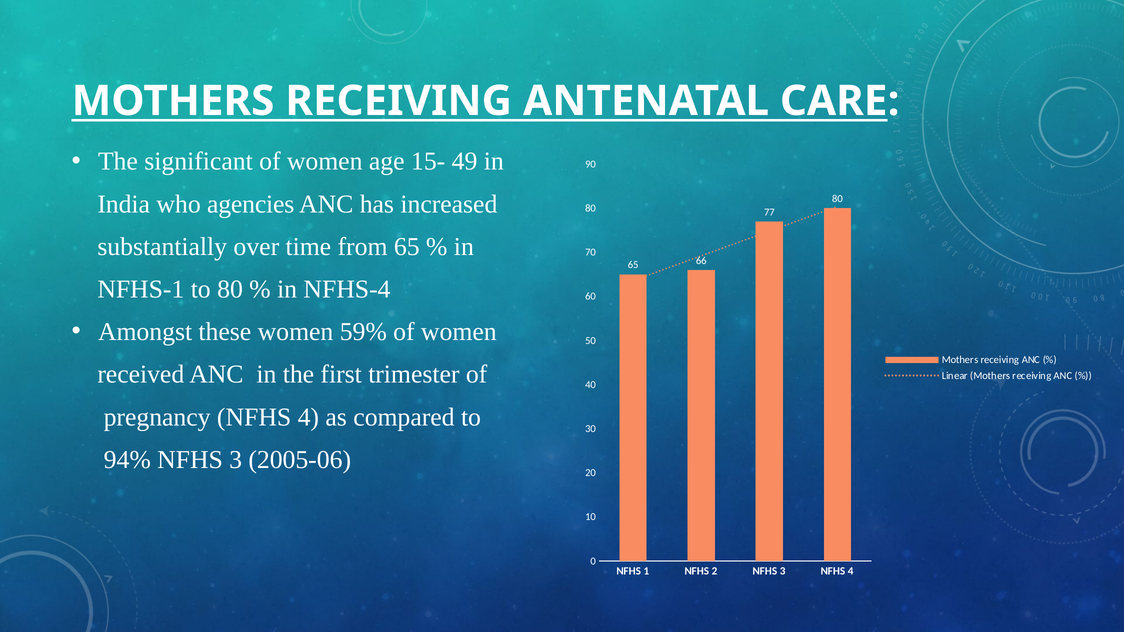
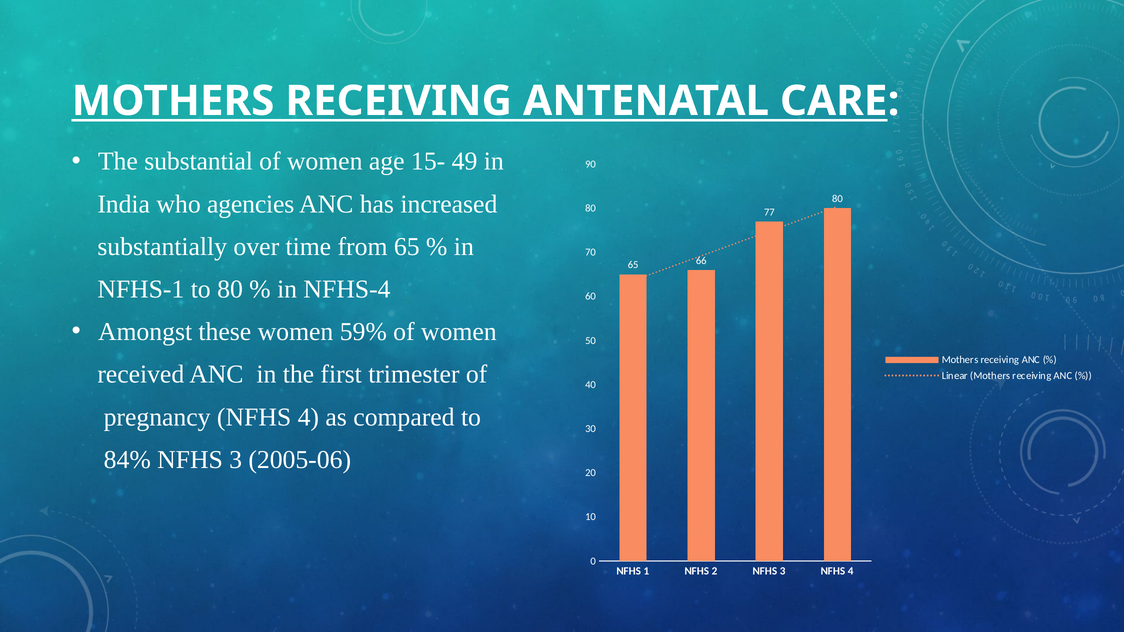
significant: significant -> substantial
94%: 94% -> 84%
